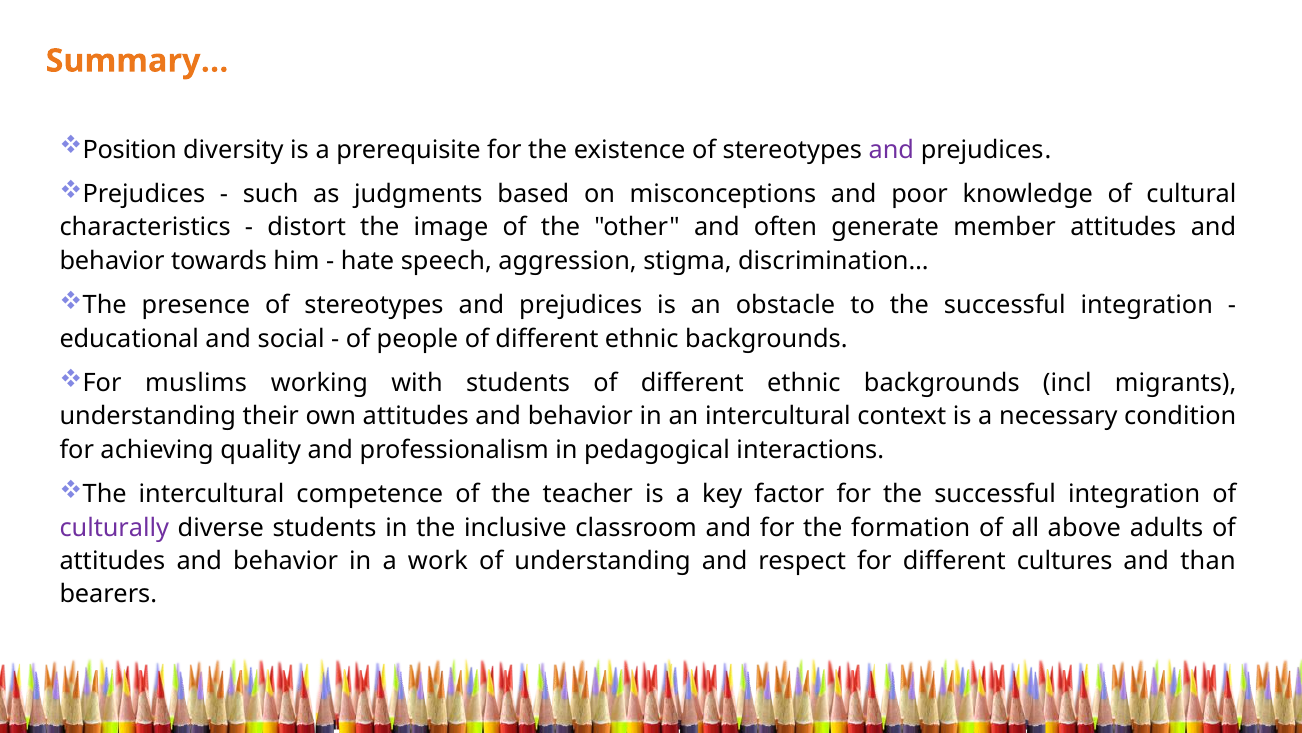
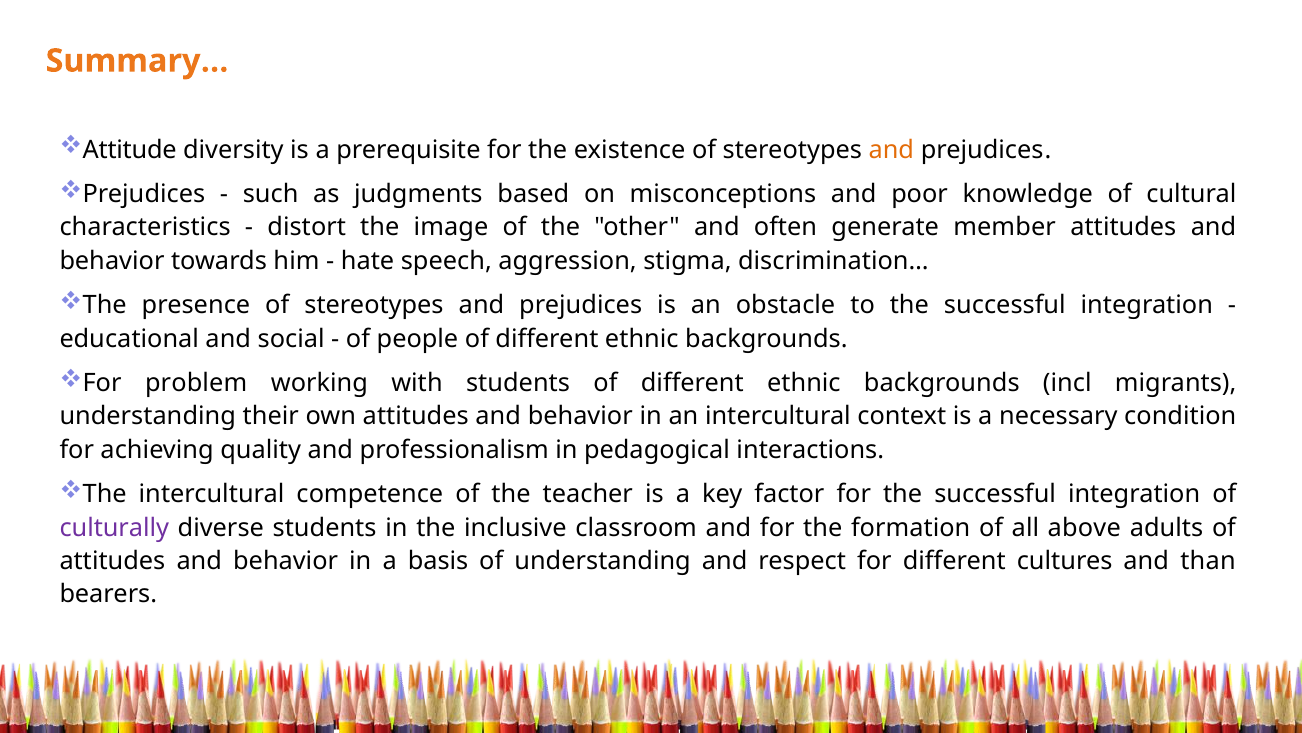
Position: Position -> Attitude
and at (891, 150) colour: purple -> orange
muslims: muslims -> problem
work: work -> basis
